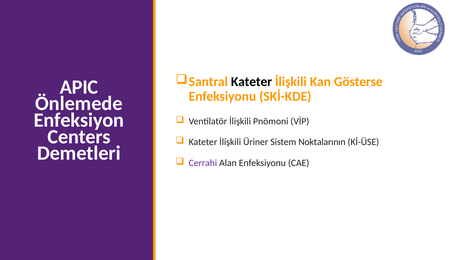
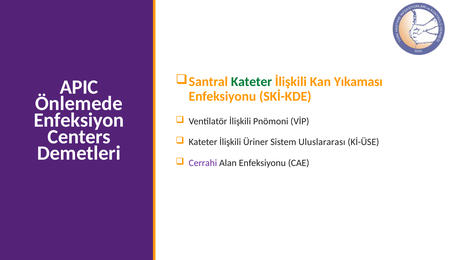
Kateter at (251, 82) colour: black -> green
Gösterse: Gösterse -> Yıkaması
Noktalarının: Noktalarının -> Uluslararası
